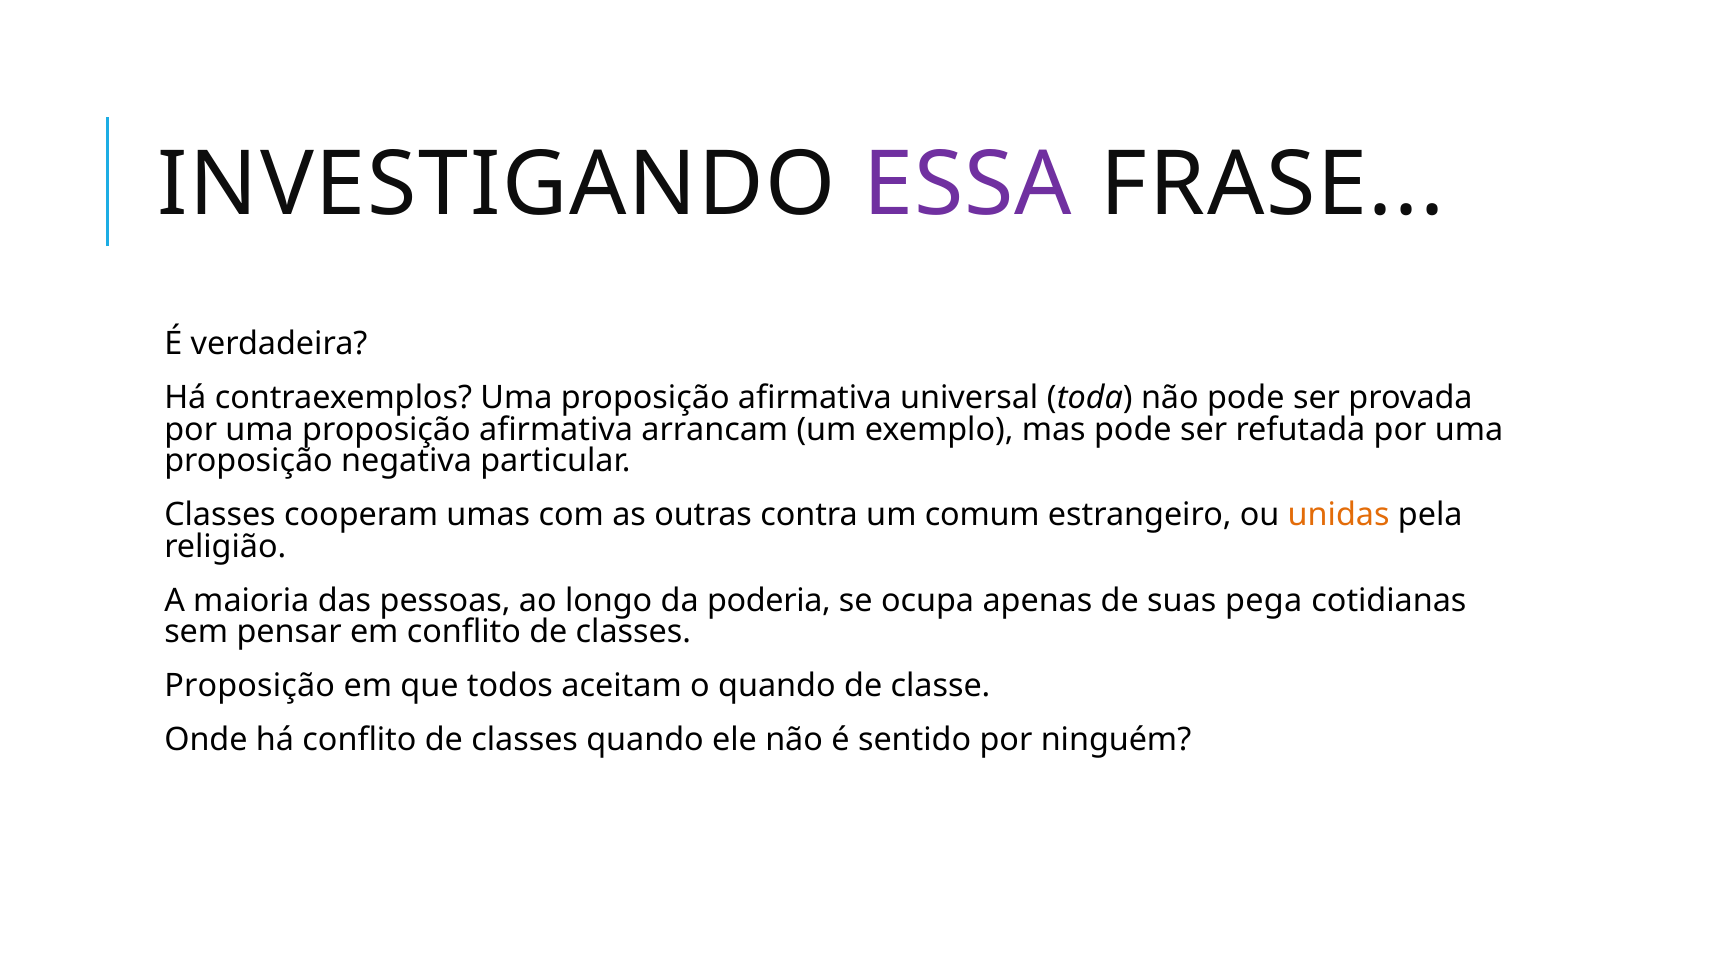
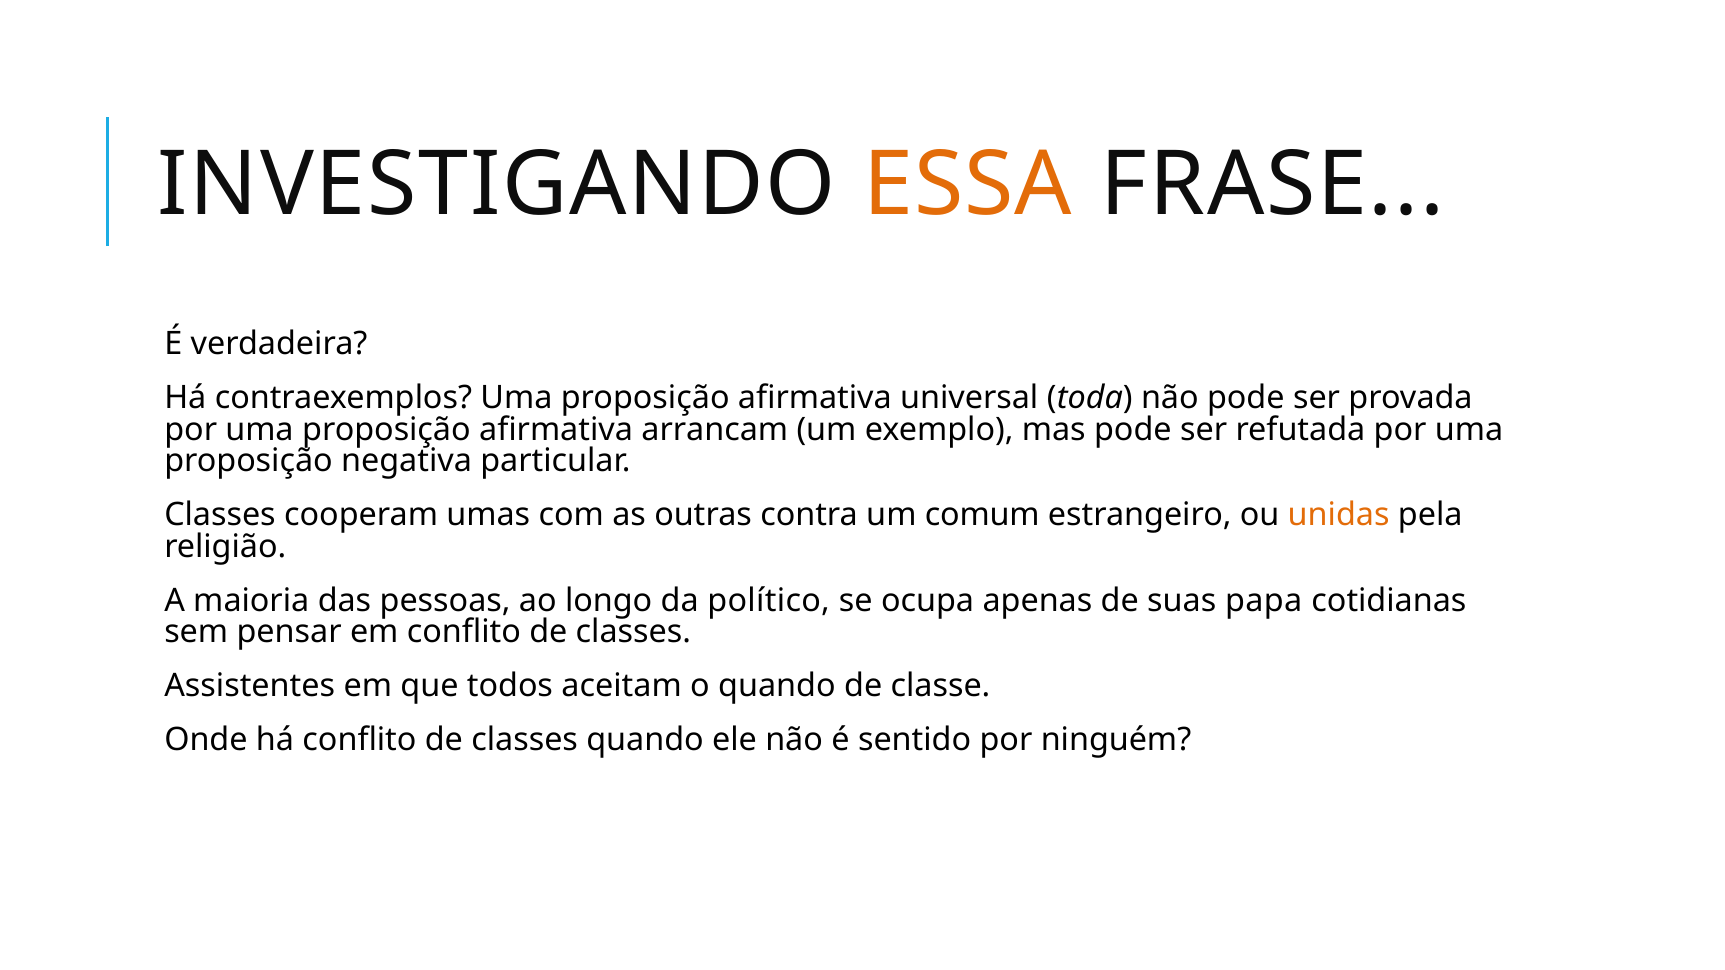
ESSA colour: purple -> orange
poderia: poderia -> político
pega: pega -> papa
Proposição at (250, 686): Proposição -> Assistentes
